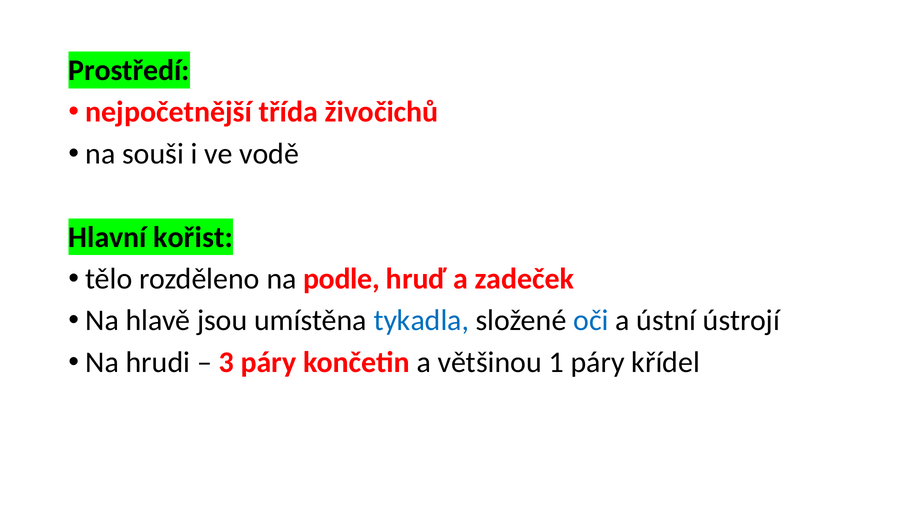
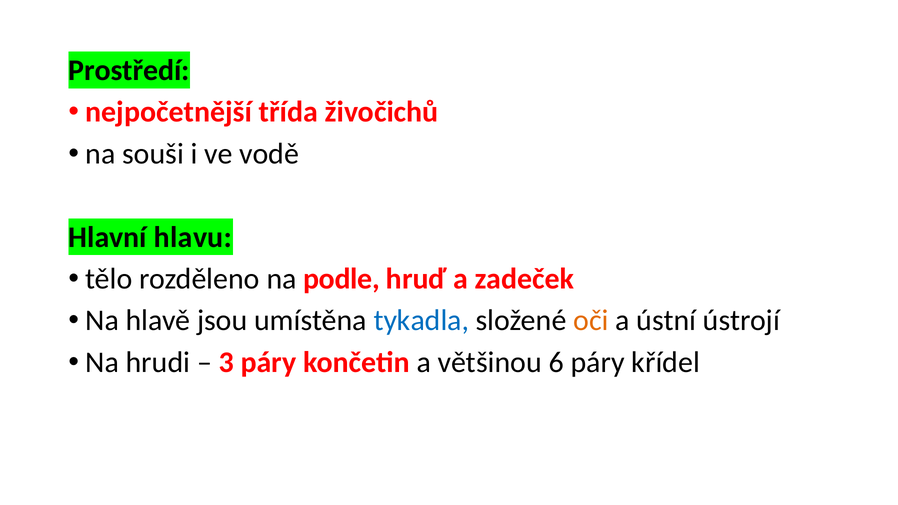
kořist: kořist -> hlavu
oči colour: blue -> orange
1: 1 -> 6
